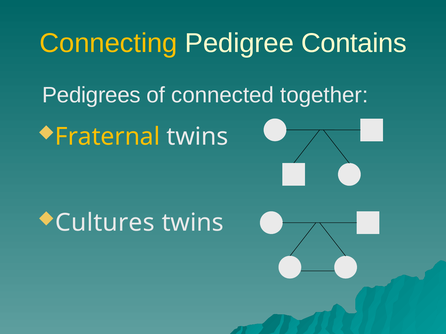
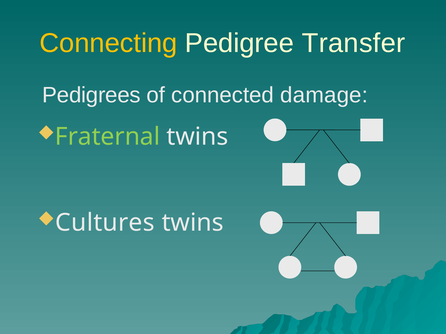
Contains: Contains -> Transfer
together: together -> damage
Fraternal colour: yellow -> light green
